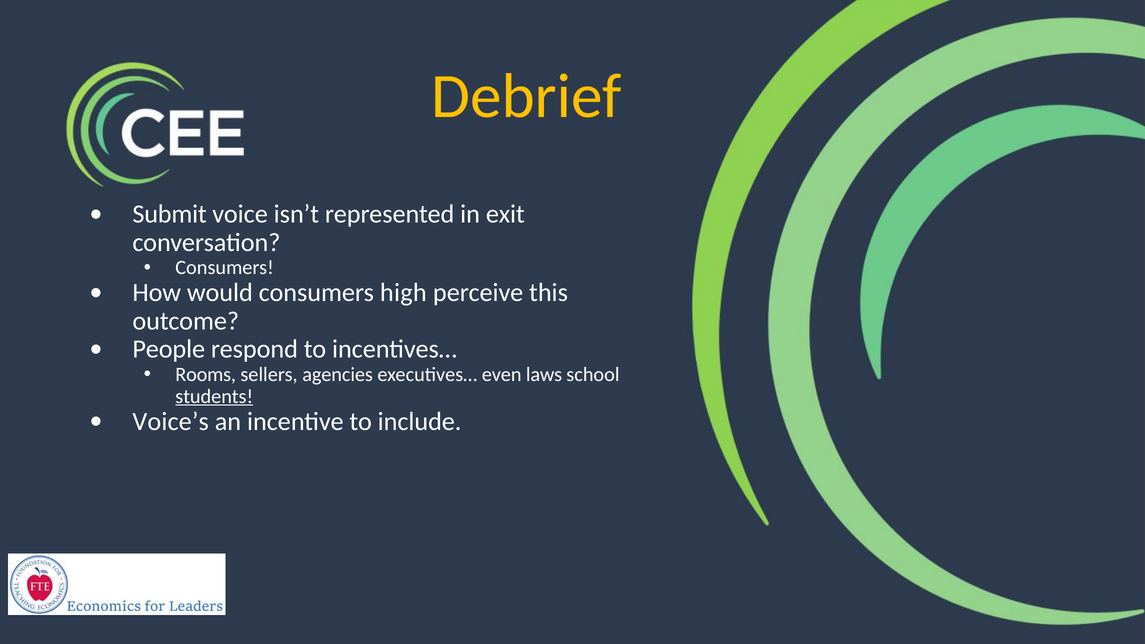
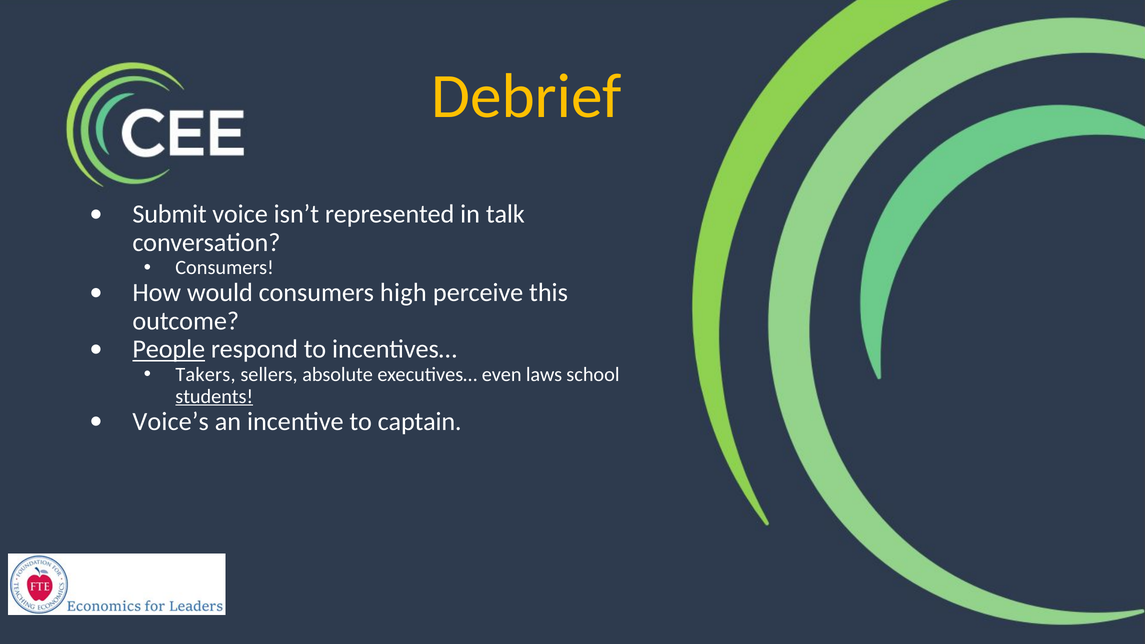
exit: exit -> talk
People underline: none -> present
Rooms: Rooms -> Takers
agencies: agencies -> absolute
include: include -> captain
